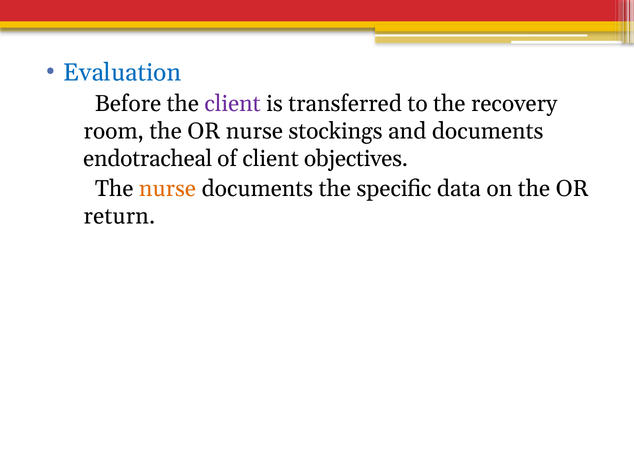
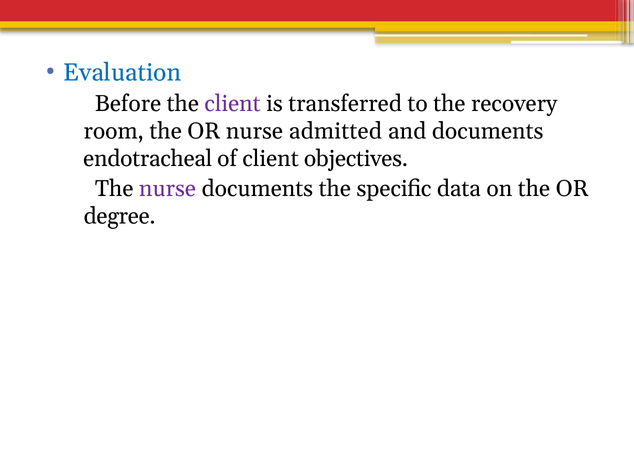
stockings: stockings -> admitted
nurse at (168, 189) colour: orange -> purple
return: return -> degree
